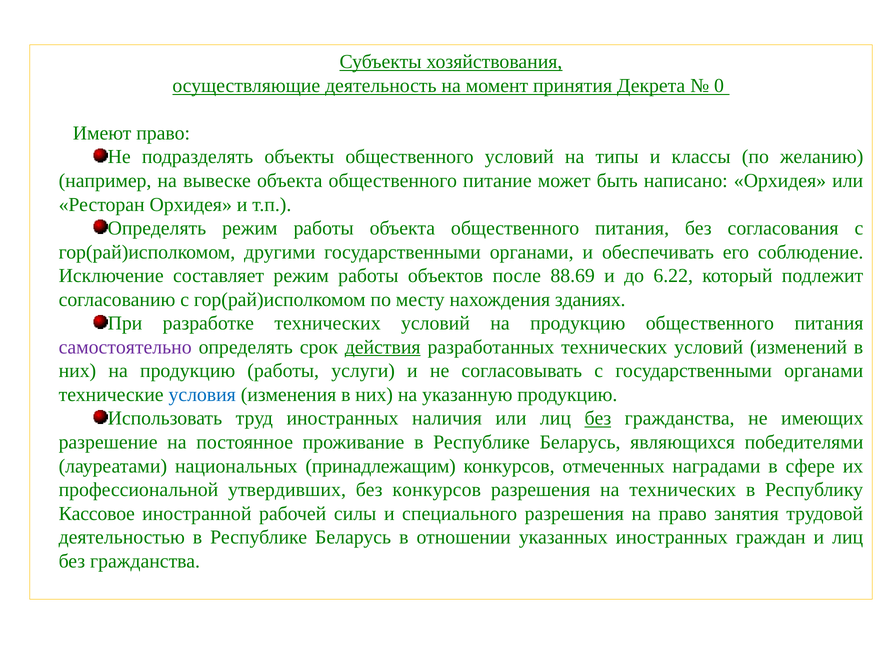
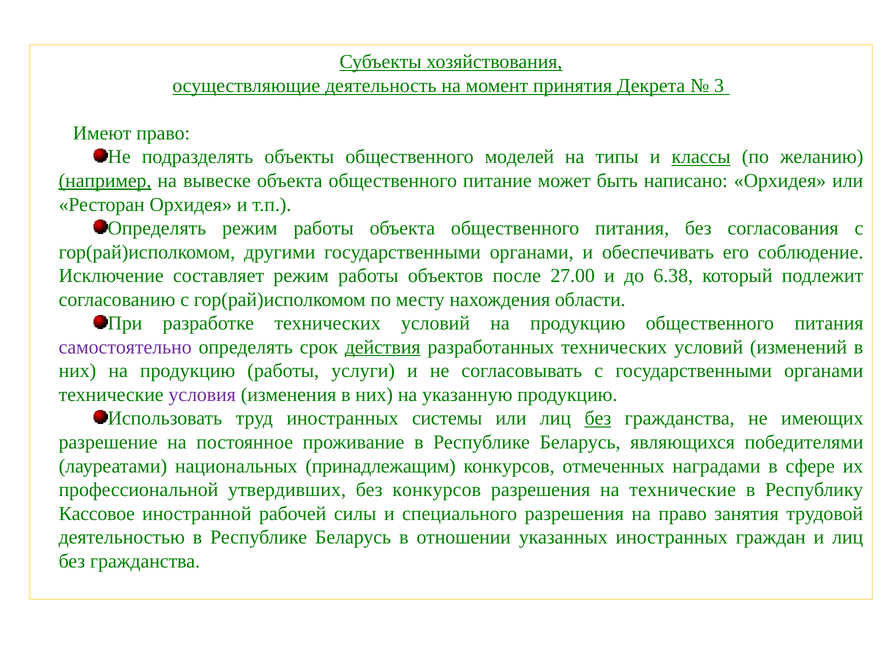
0: 0 -> 3
общественного условий: условий -> моделей
классы underline: none -> present
например underline: none -> present
88.69: 88.69 -> 27.00
6.22: 6.22 -> 6.38
зданиях: зданиях -> области
условия colour: blue -> purple
наличия: наличия -> системы
на технических: технических -> технические
